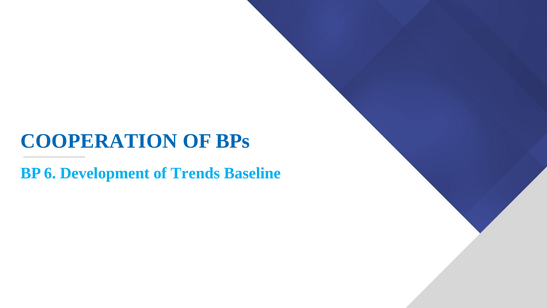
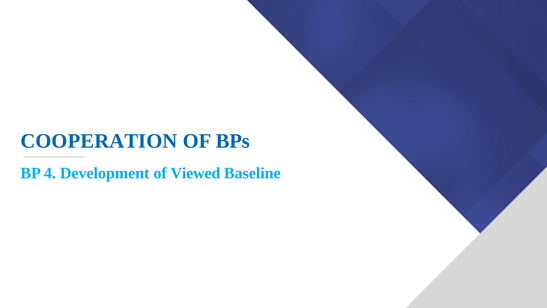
6: 6 -> 4
Trends: Trends -> Viewed
